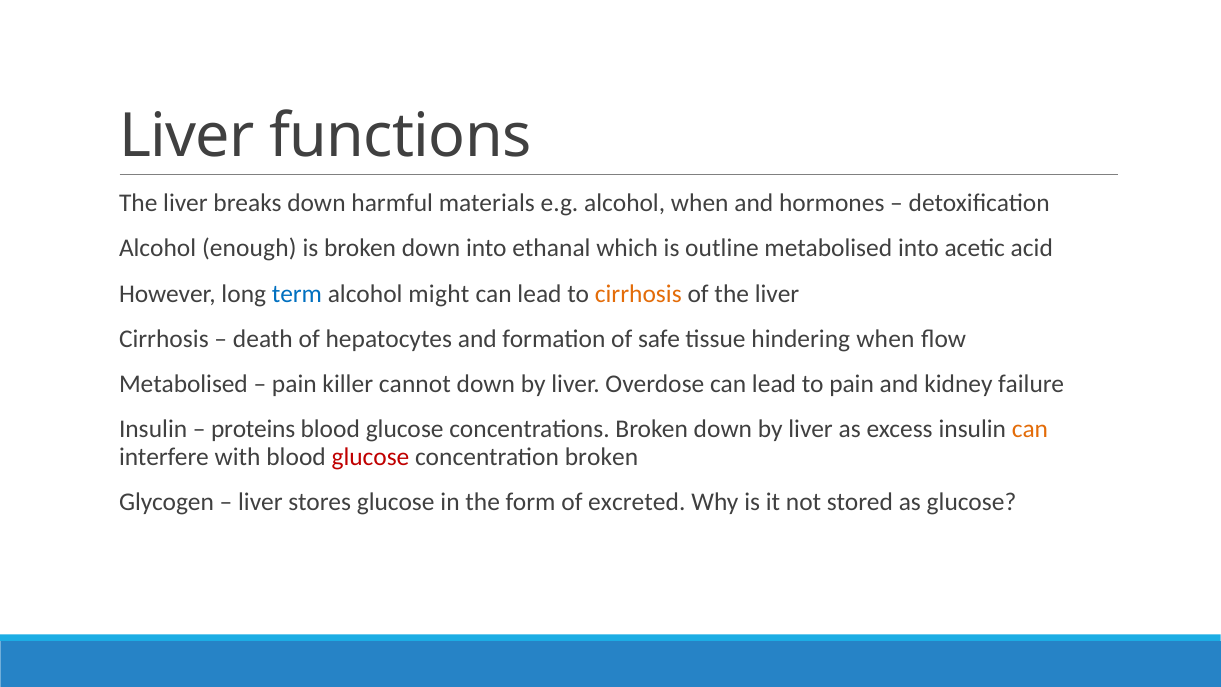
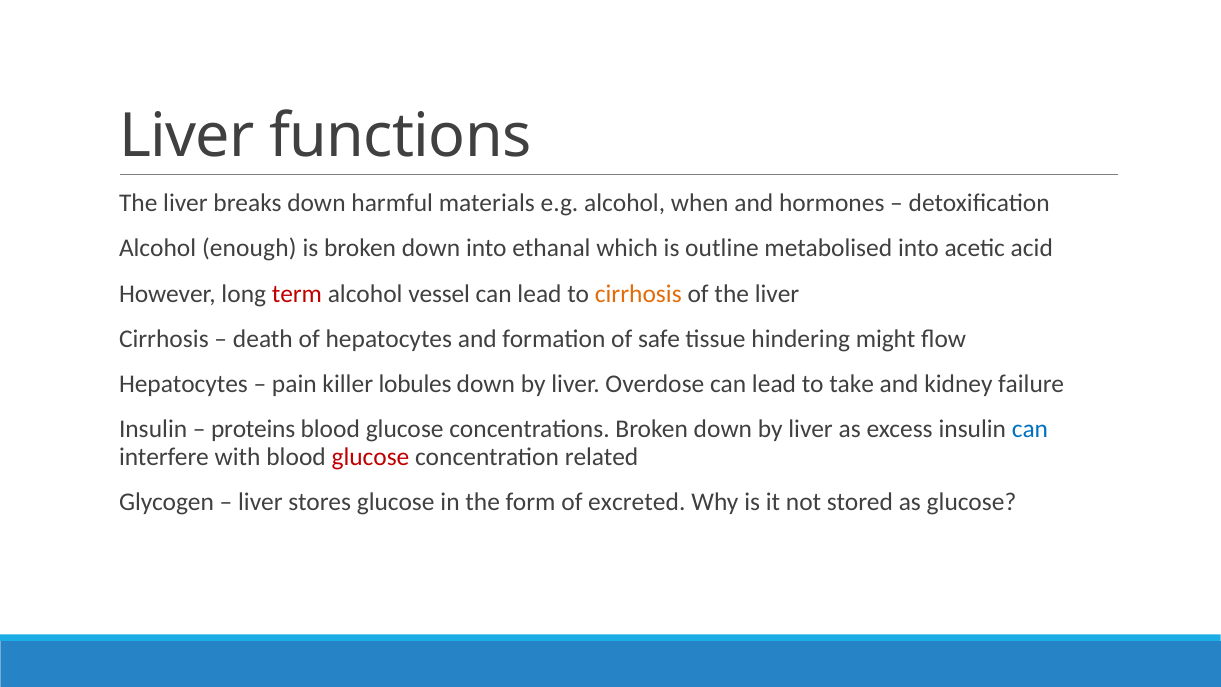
term colour: blue -> red
might: might -> vessel
hindering when: when -> might
Metabolised at (183, 384): Metabolised -> Hepatocytes
cannot: cannot -> lobules
to pain: pain -> take
can at (1030, 429) colour: orange -> blue
concentration broken: broken -> related
